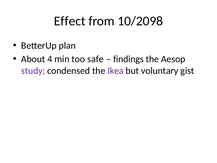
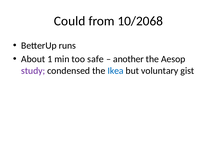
Effect: Effect -> Could
10/2098: 10/2098 -> 10/2068
plan: plan -> runs
4: 4 -> 1
findings: findings -> another
Ikea colour: purple -> blue
